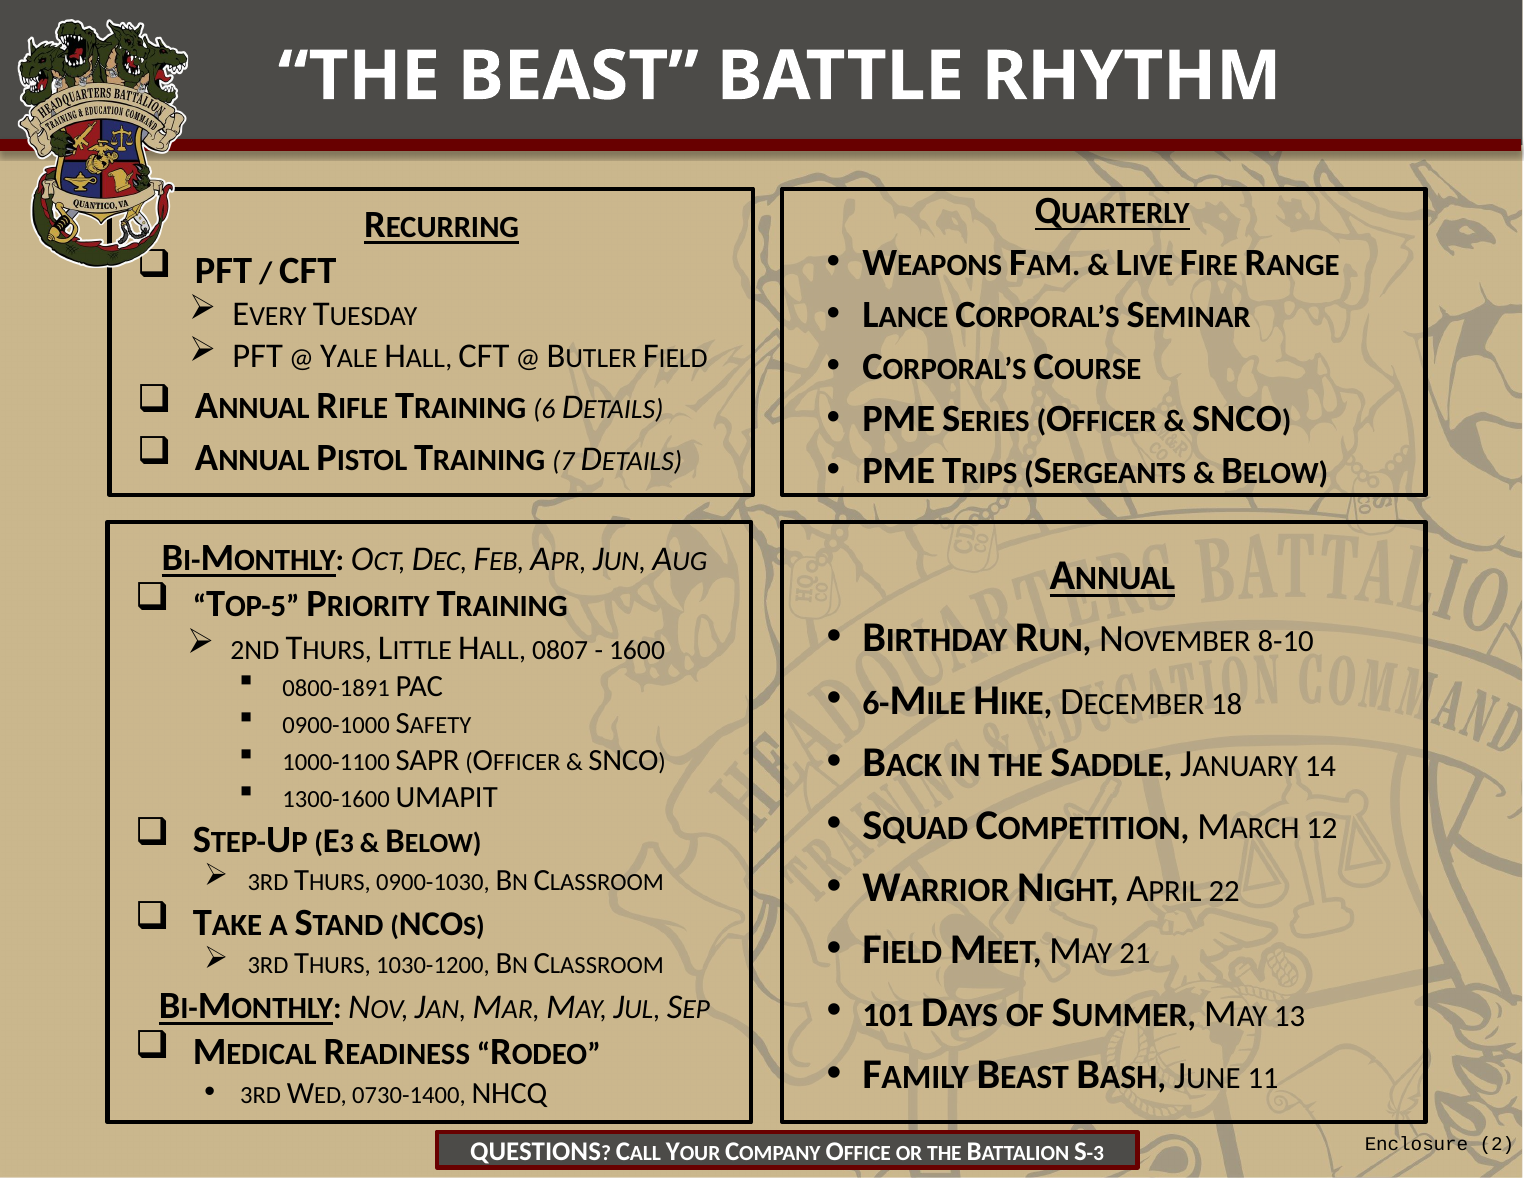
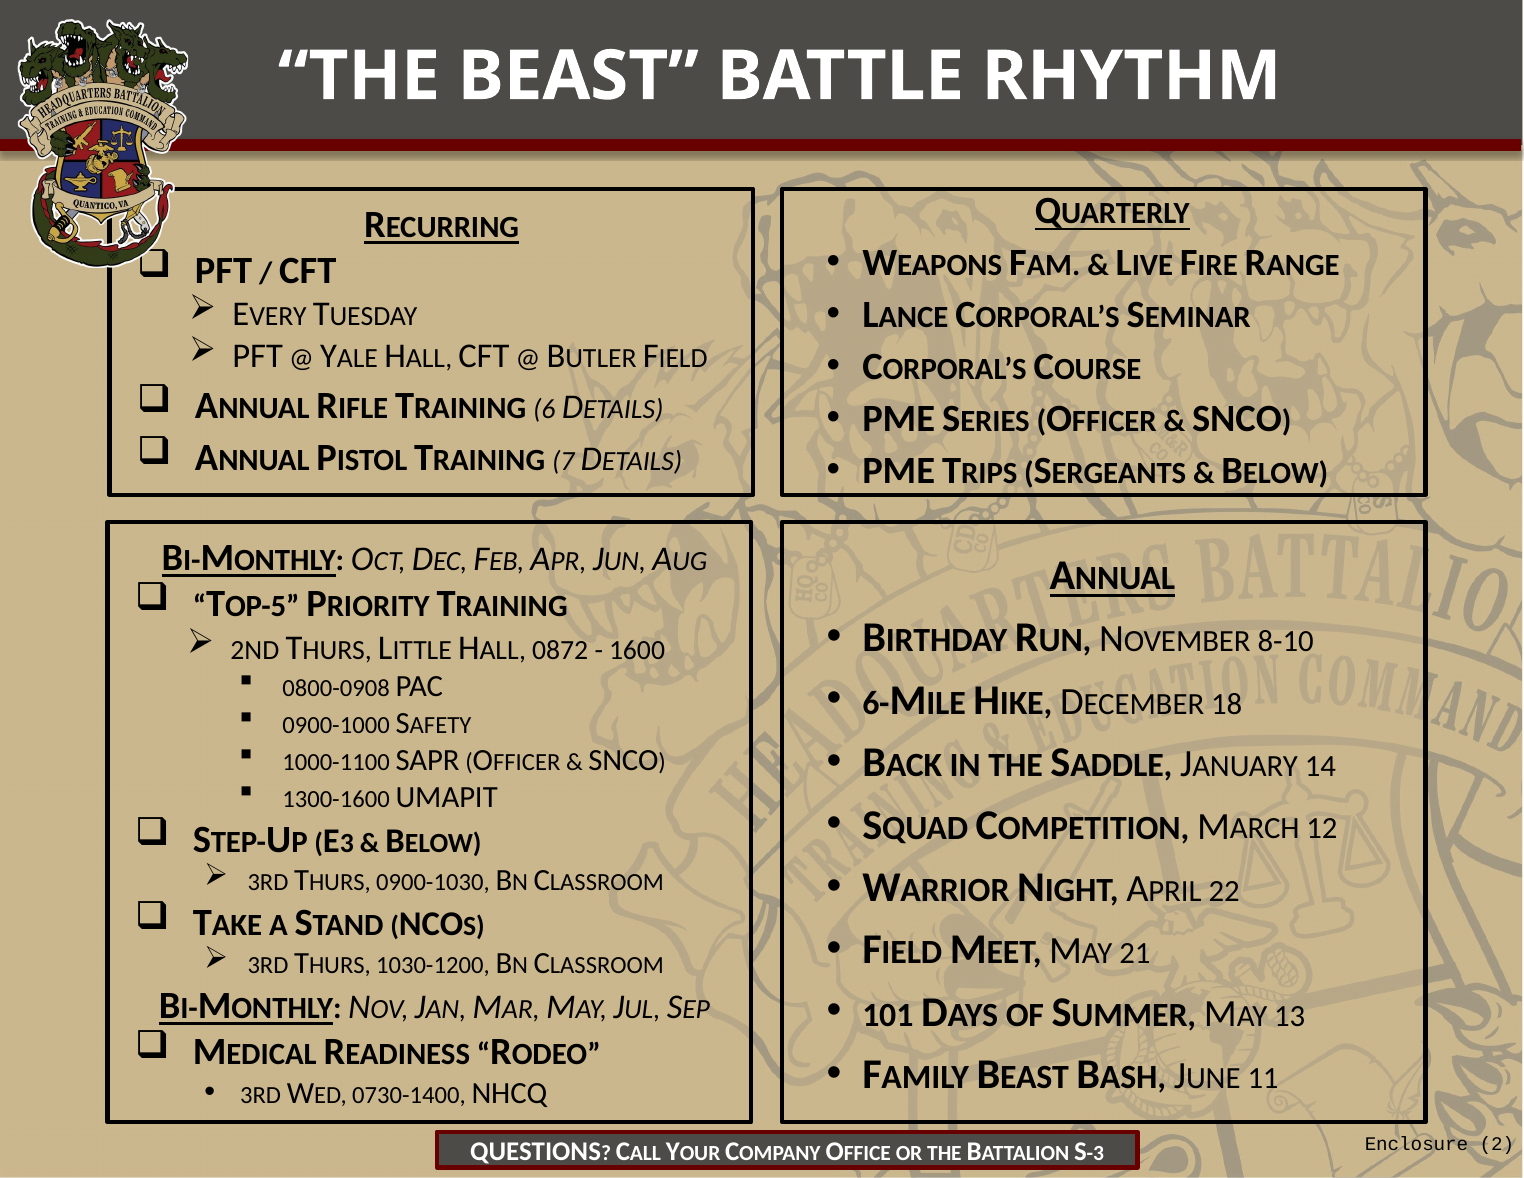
0807: 0807 -> 0872
0800-1891: 0800-1891 -> 0800-0908
